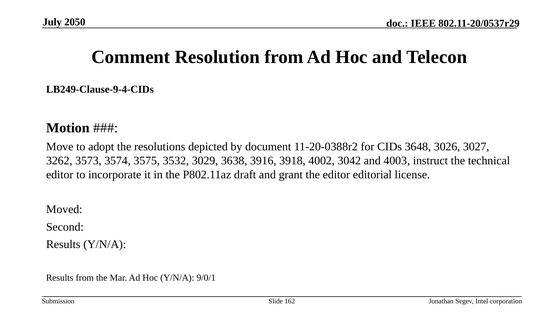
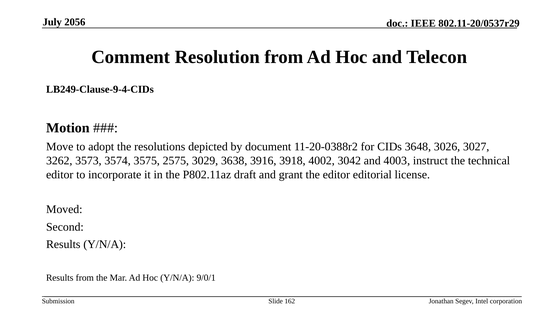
2050: 2050 -> 2056
3532: 3532 -> 2575
